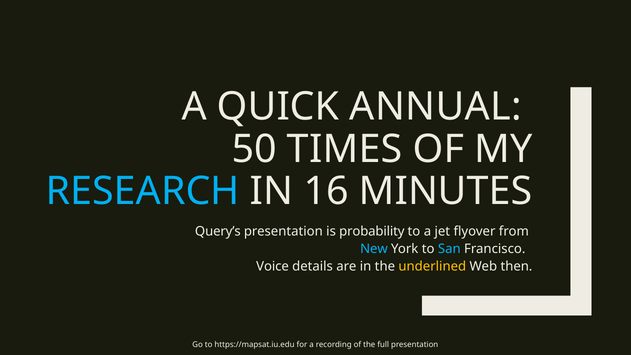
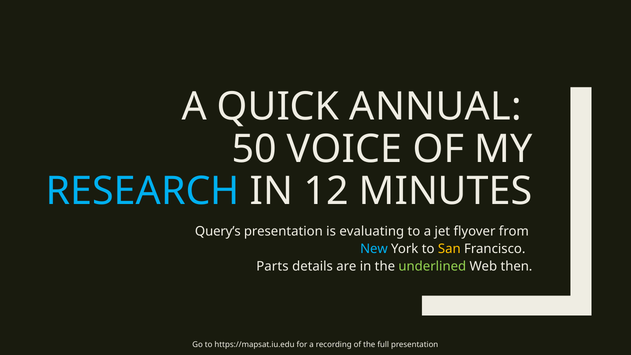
TIMES: TIMES -> VOICE
16: 16 -> 12
probability: probability -> evaluating
San colour: light blue -> yellow
Voice: Voice -> Parts
underlined colour: yellow -> light green
